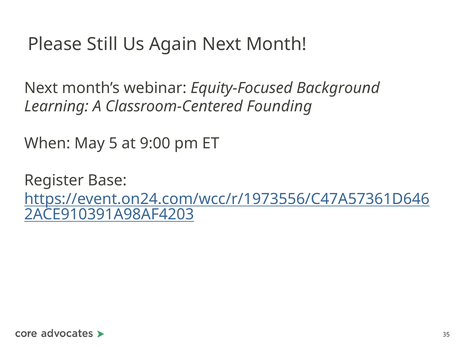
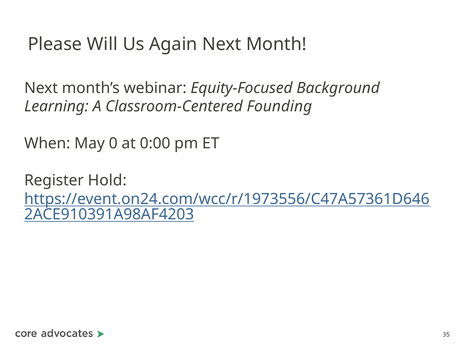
Still: Still -> Will
5: 5 -> 0
9:00: 9:00 -> 0:00
Base: Base -> Hold
